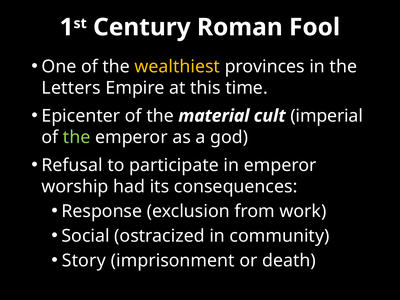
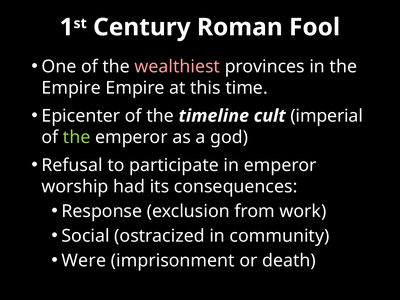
wealthiest colour: yellow -> pink
Letters at (71, 88): Letters -> Empire
material: material -> timeline
Story: Story -> Were
